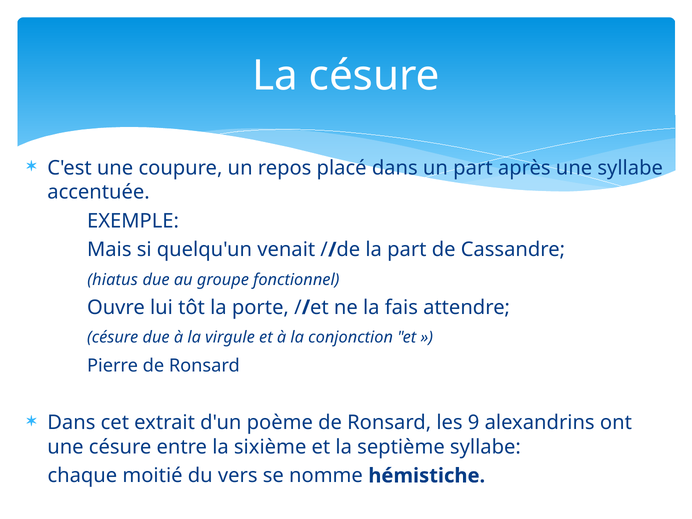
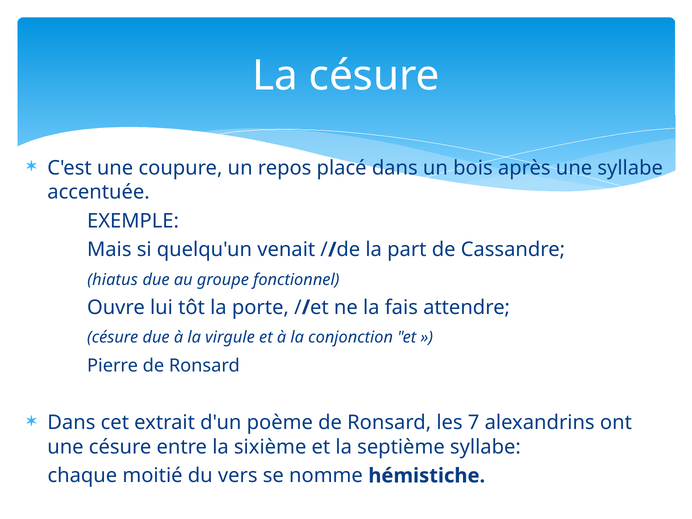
un part: part -> bois
9: 9 -> 7
